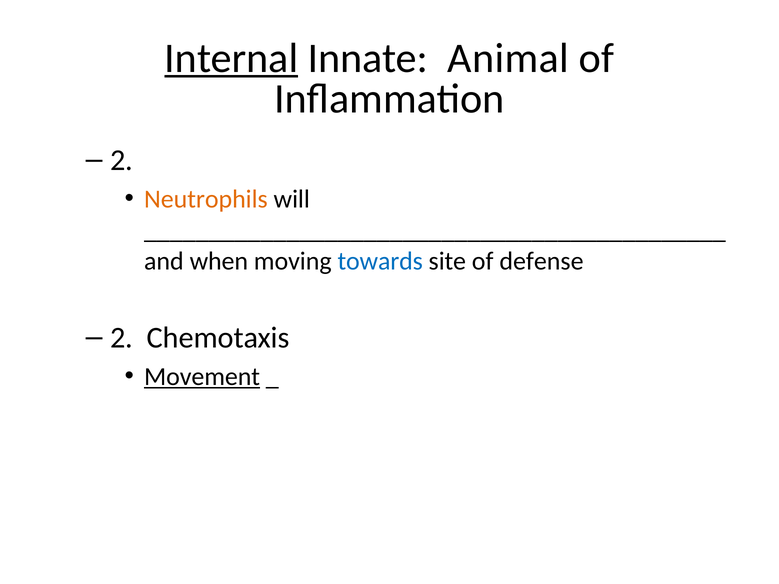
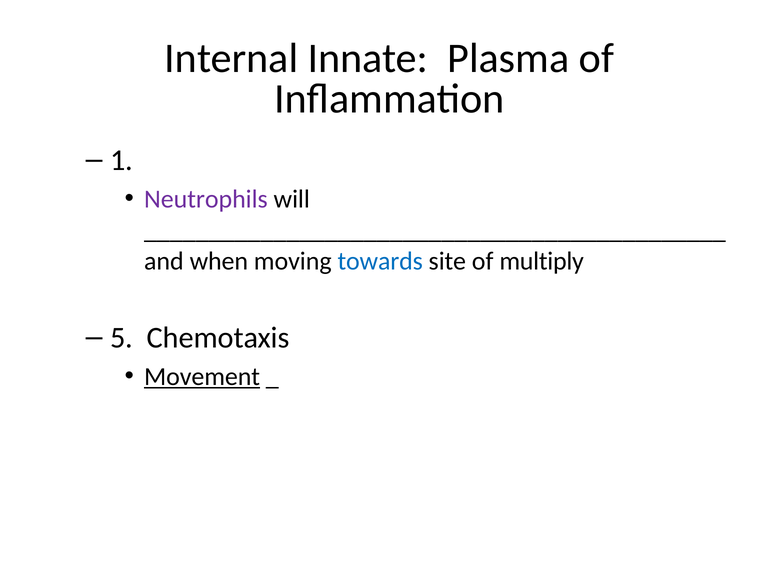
Internal underline: present -> none
Animal: Animal -> Plasma
2 at (122, 161): 2 -> 1
Neutrophils colour: orange -> purple
defense: defense -> multiply
2 at (122, 338): 2 -> 5
